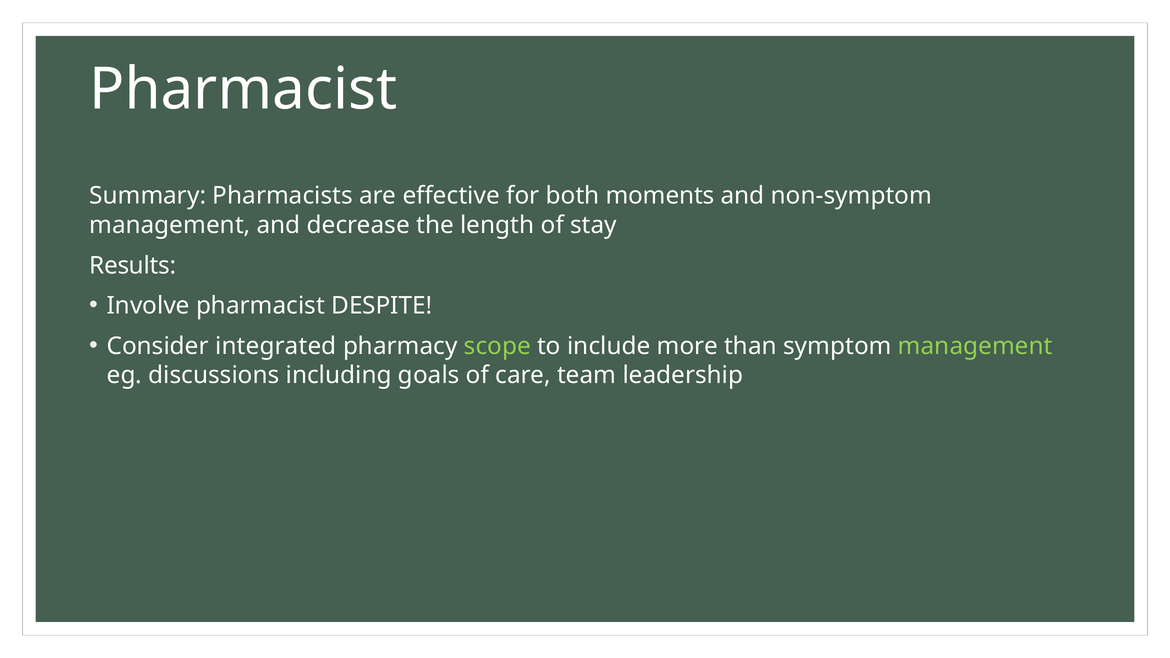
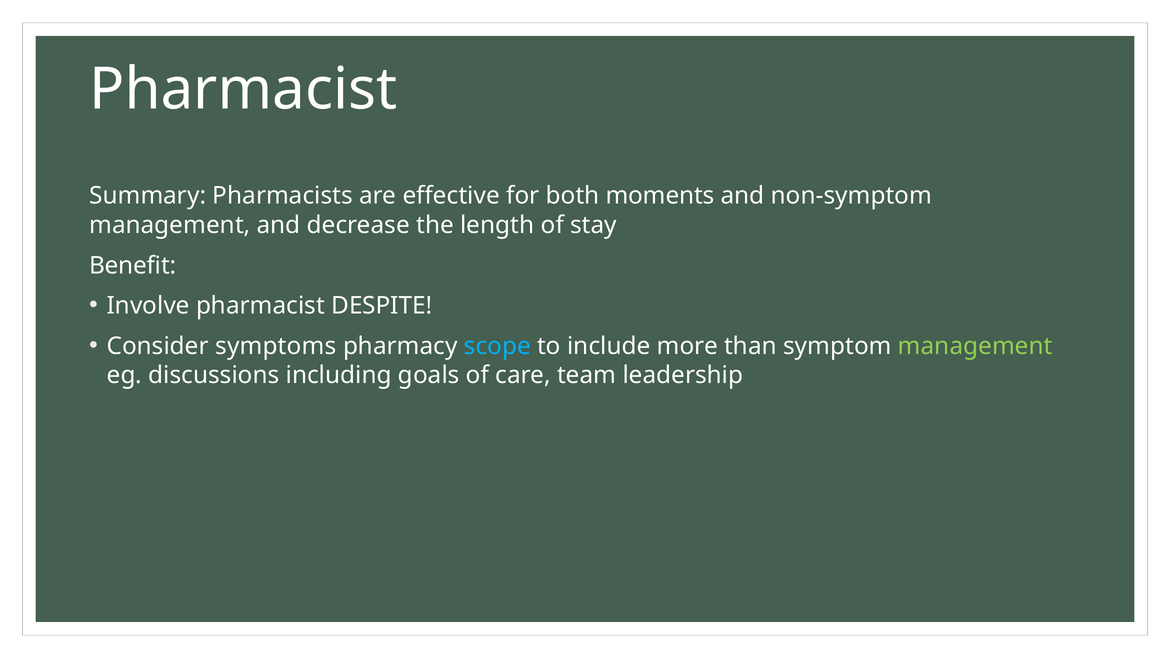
Results: Results -> Benefit
integrated: integrated -> symptoms
scope colour: light green -> light blue
